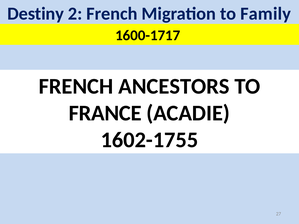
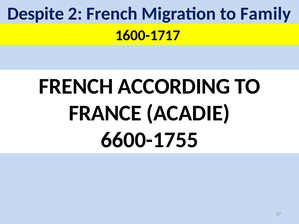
Destiny: Destiny -> Despite
ANCESTORS: ANCESTORS -> ACCORDING
1602-1755: 1602-1755 -> 6600-1755
